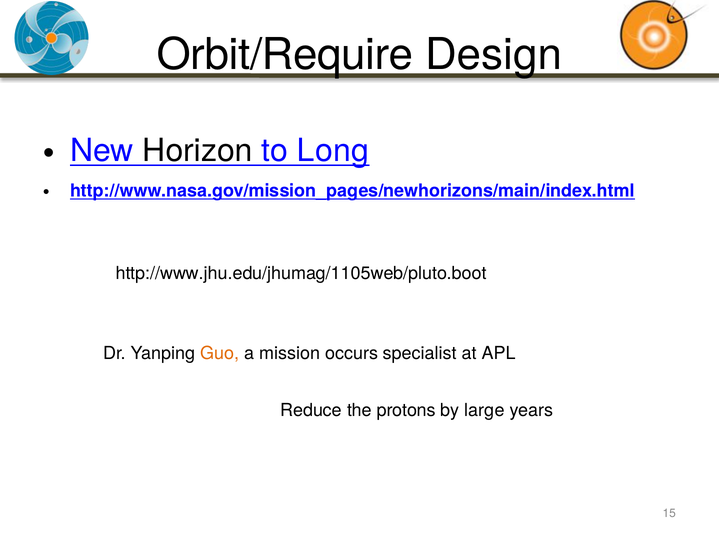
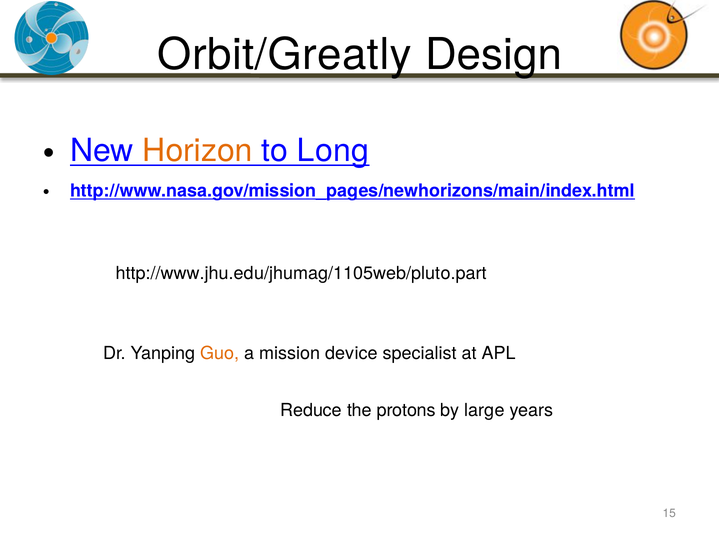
Orbit/Require: Orbit/Require -> Orbit/Greatly
Horizon colour: black -> orange
http://www.jhu.edu/jhumag/1105web/pluto.boot: http://www.jhu.edu/jhumag/1105web/pluto.boot -> http://www.jhu.edu/jhumag/1105web/pluto.part
occurs: occurs -> device
